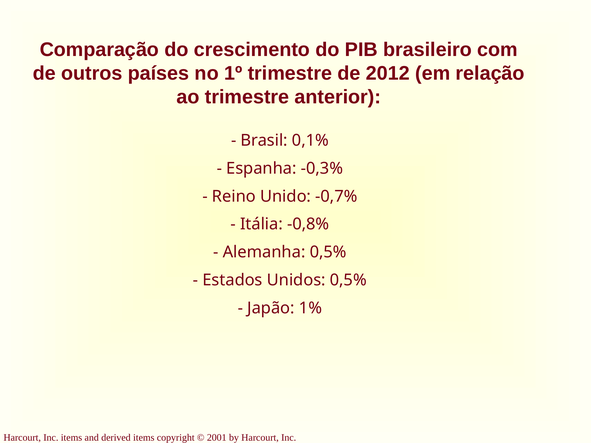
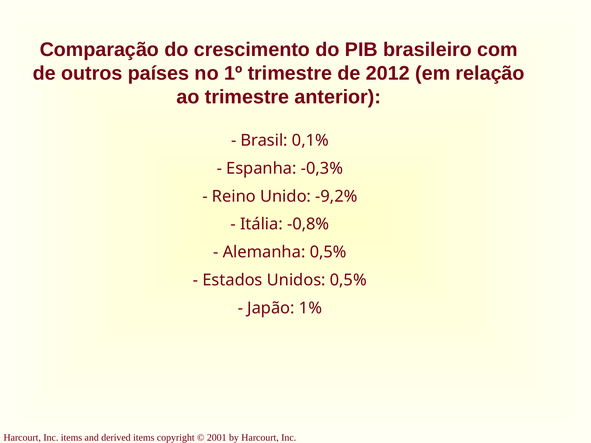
-0,7%: -0,7% -> -9,2%
